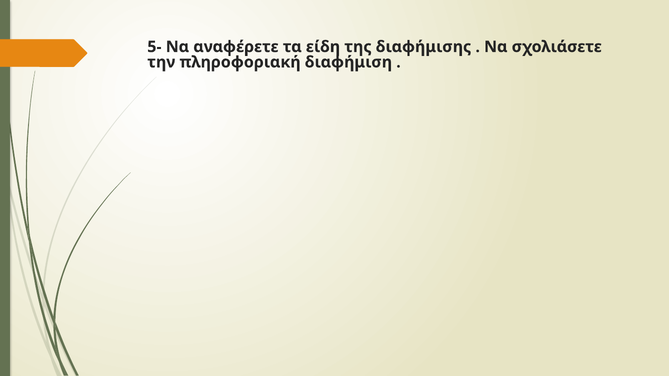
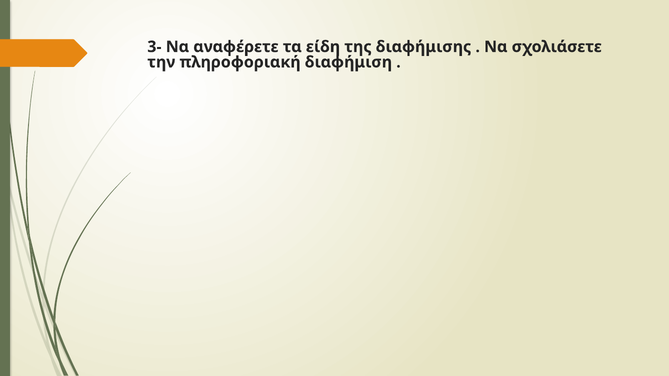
5-: 5- -> 3-
